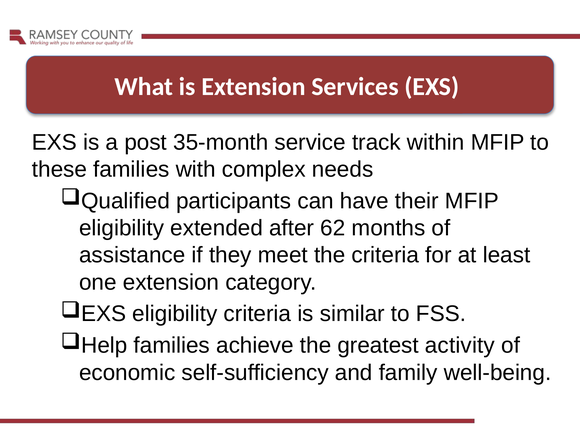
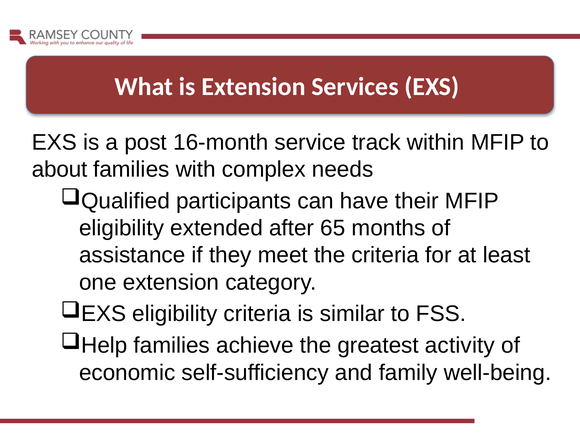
35-month: 35-month -> 16-month
these: these -> about
62: 62 -> 65
